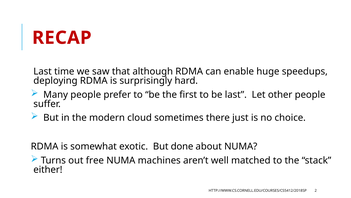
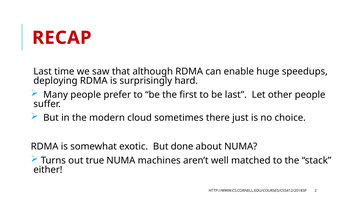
free: free -> true
